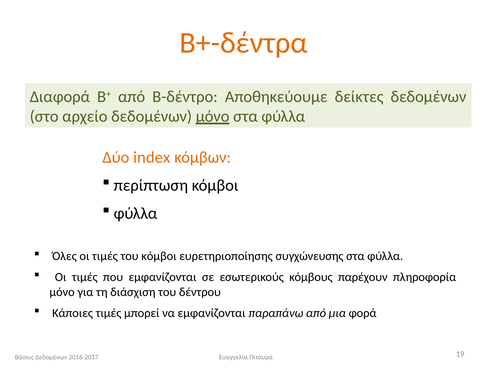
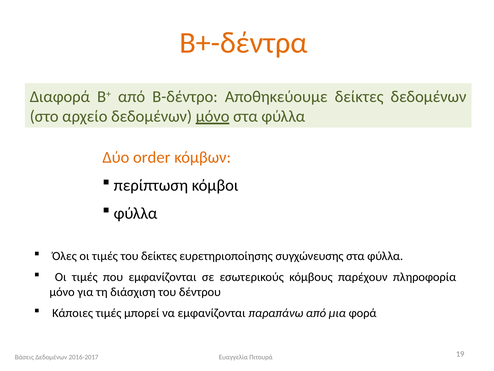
index: index -> order
του κόμβοι: κόμβοι -> δείκτες
